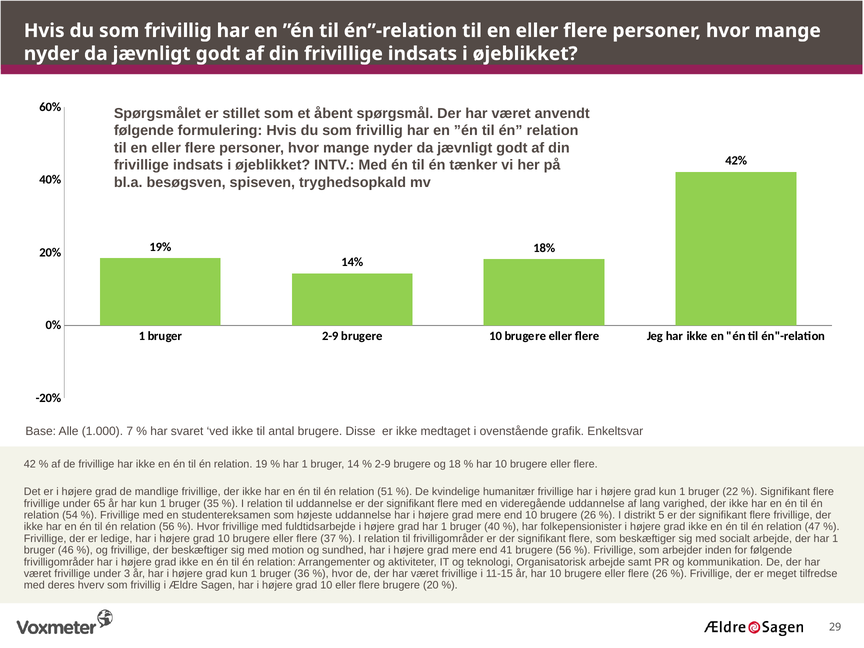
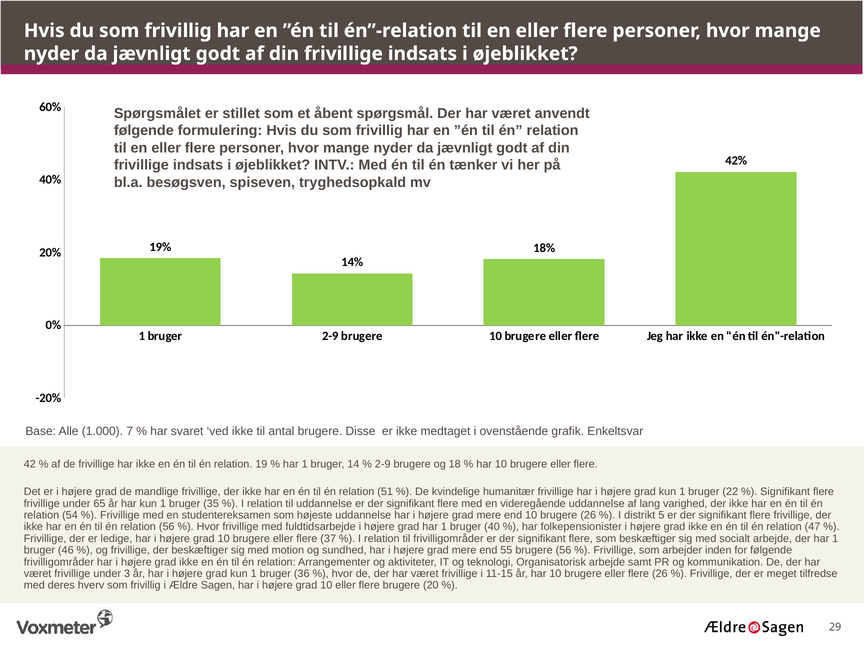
41: 41 -> 55
